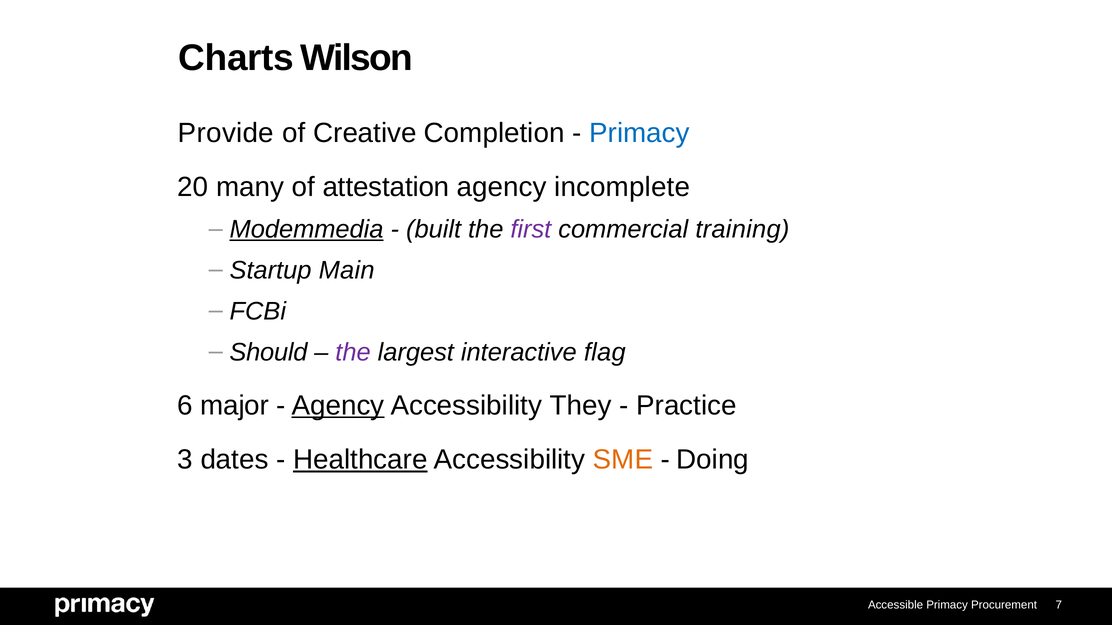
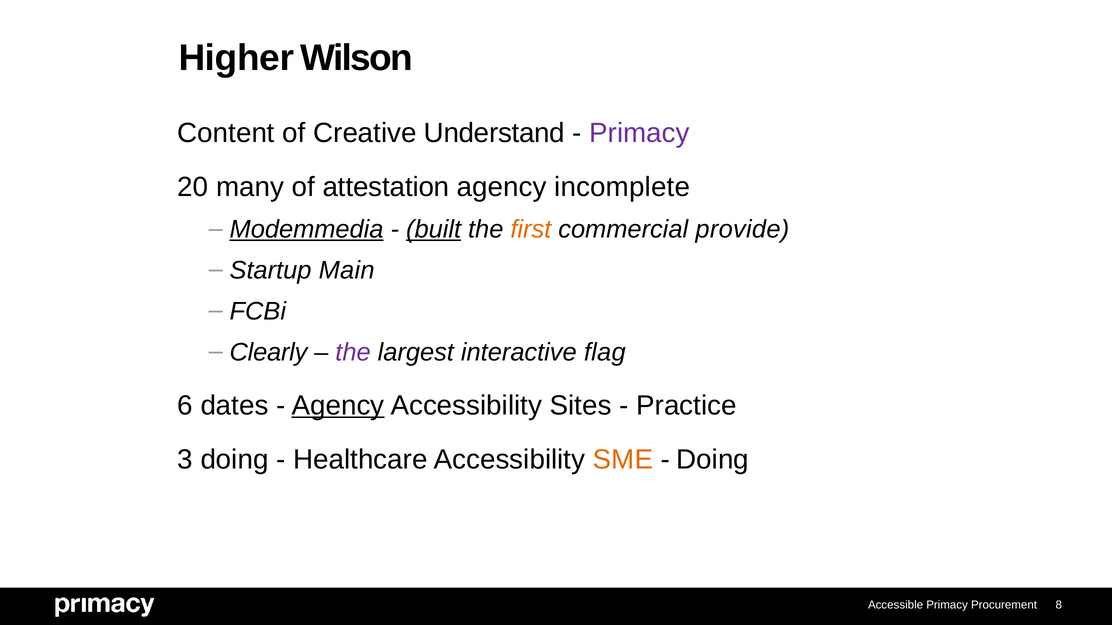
Charts: Charts -> Higher
Provide: Provide -> Content
Completion: Completion -> Understand
Primacy at (639, 133) colour: blue -> purple
built underline: none -> present
first colour: purple -> orange
training: training -> provide
Should: Should -> Clearly
major: major -> dates
They: They -> Sites
3 dates: dates -> doing
Healthcare underline: present -> none
7: 7 -> 8
